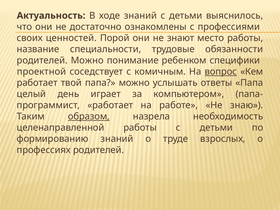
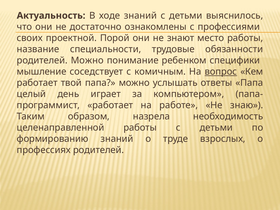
ценностей: ценностей -> проектной
проектной: проектной -> мышление
образом underline: present -> none
